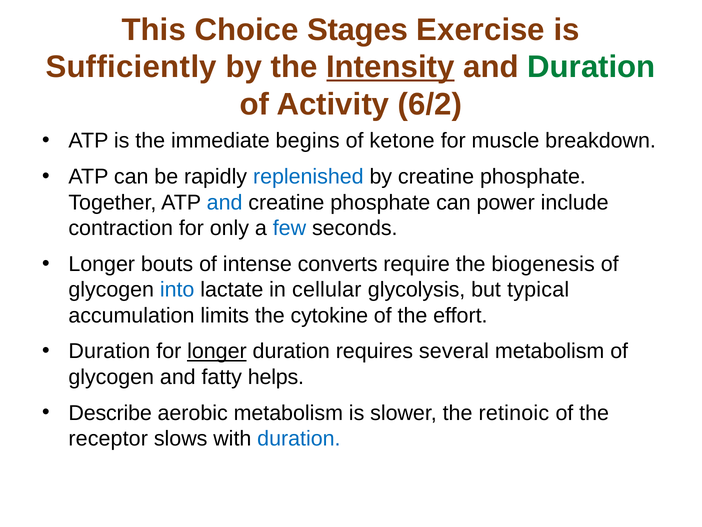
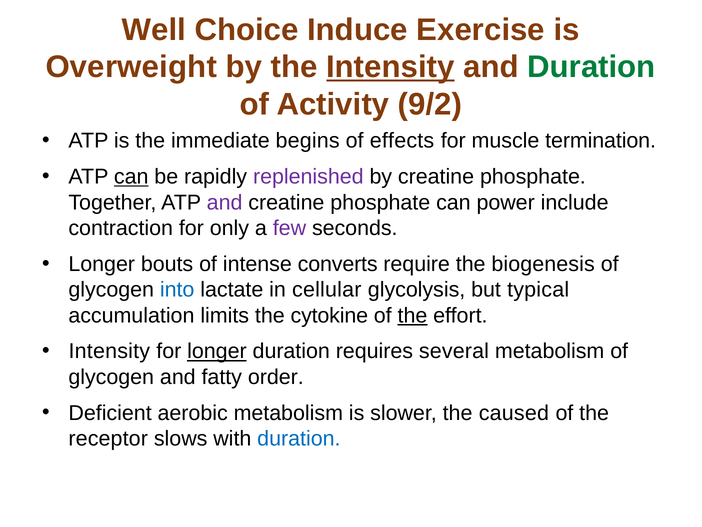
This: This -> Well
Stages: Stages -> Induce
Sufficiently: Sufficiently -> Overweight
6/2: 6/2 -> 9/2
ketone: ketone -> effects
breakdown: breakdown -> termination
can at (131, 177) underline: none -> present
replenished colour: blue -> purple
and at (225, 202) colour: blue -> purple
few colour: blue -> purple
the at (412, 315) underline: none -> present
Duration at (109, 351): Duration -> Intensity
helps: helps -> order
Describe: Describe -> Deficient
retinoic: retinoic -> caused
